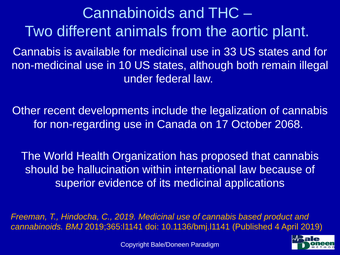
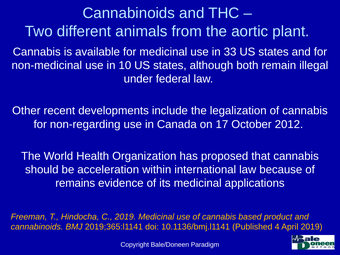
2068: 2068 -> 2012
hallucination: hallucination -> acceleration
superior: superior -> remains
